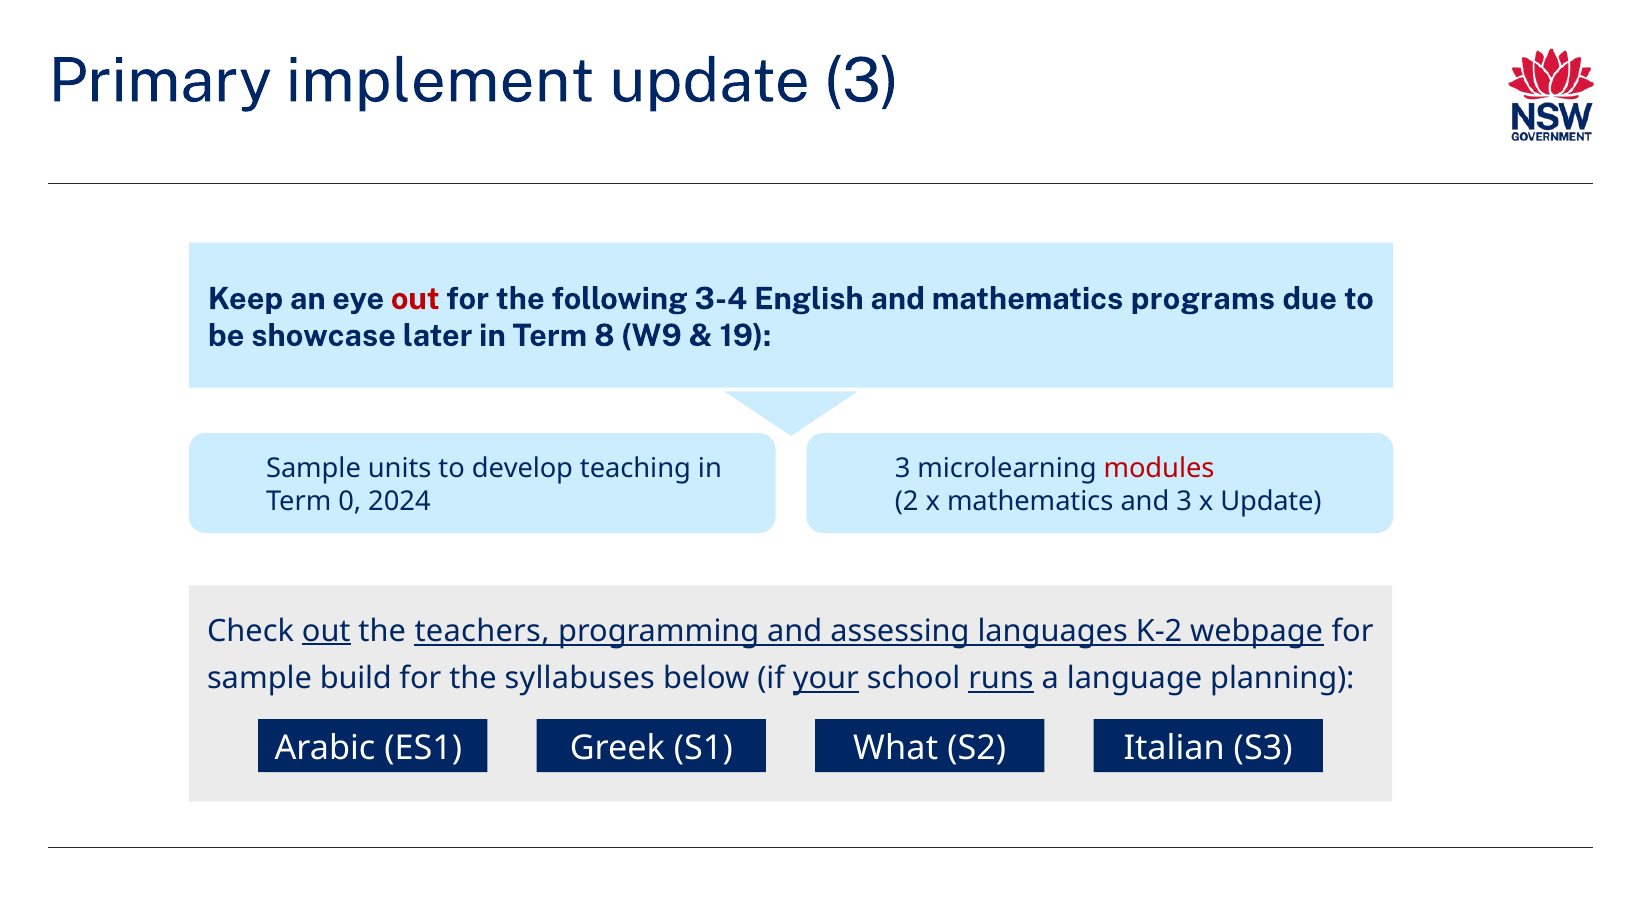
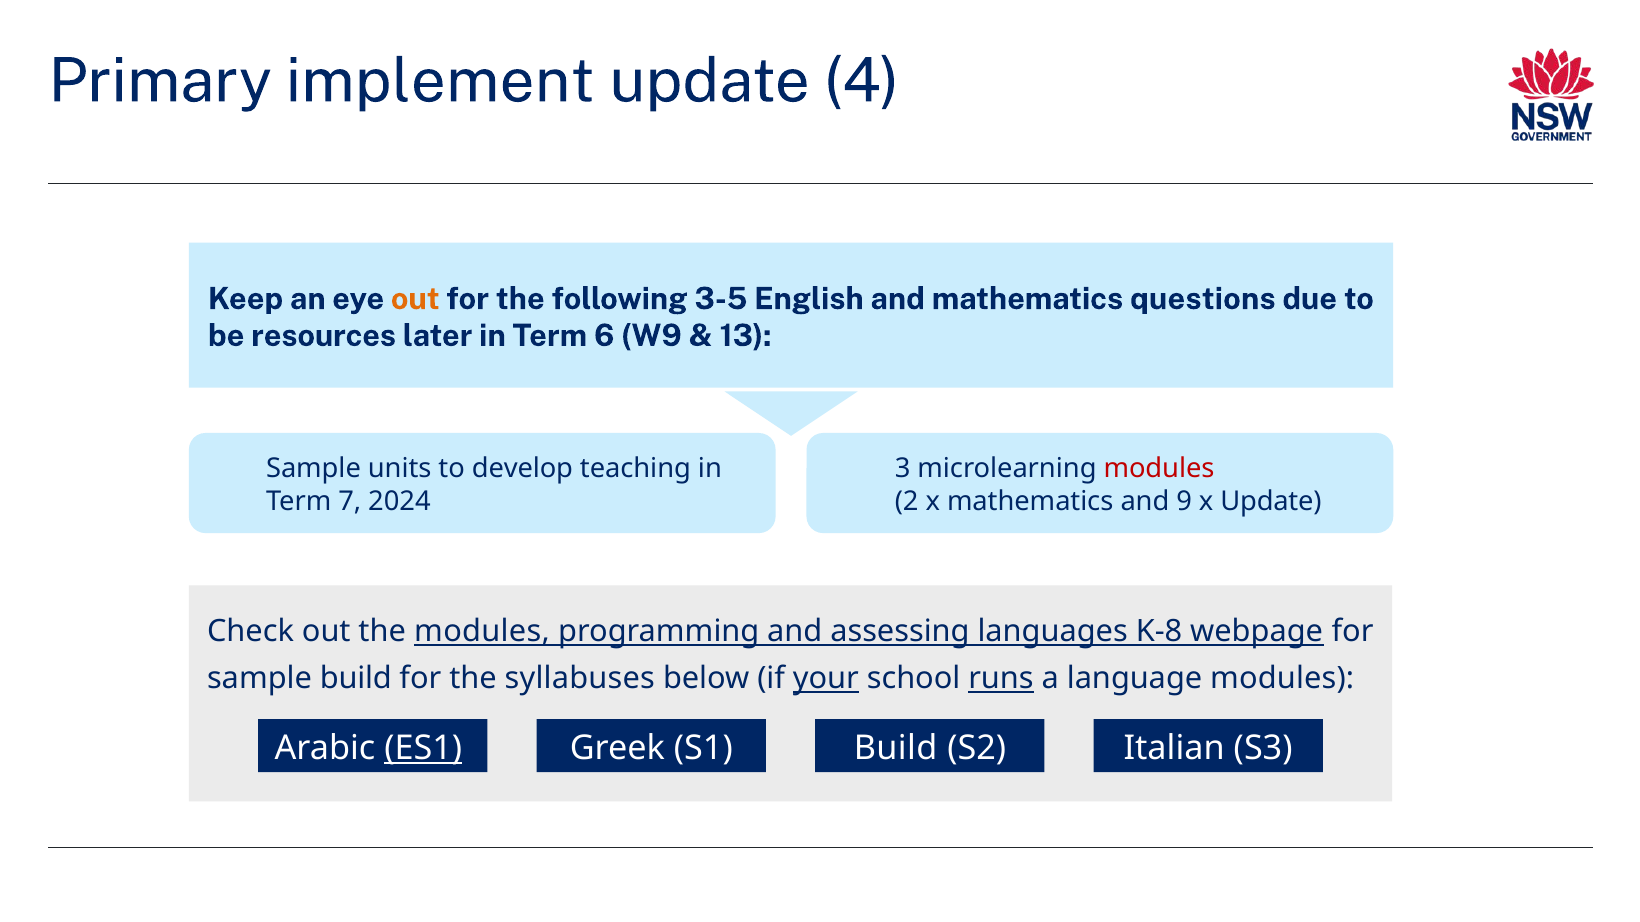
update 3: 3 -> 4
out at (415, 299) colour: red -> orange
3-4: 3-4 -> 3-5
programs: programs -> questions
showcase: showcase -> resources
8: 8 -> 6
19: 19 -> 13
0: 0 -> 7
and 3: 3 -> 9
out at (326, 631) underline: present -> none
the teachers: teachers -> modules
K-2: K-2 -> K-8
language planning: planning -> modules
ES1 underline: none -> present
S1 What: What -> Build
